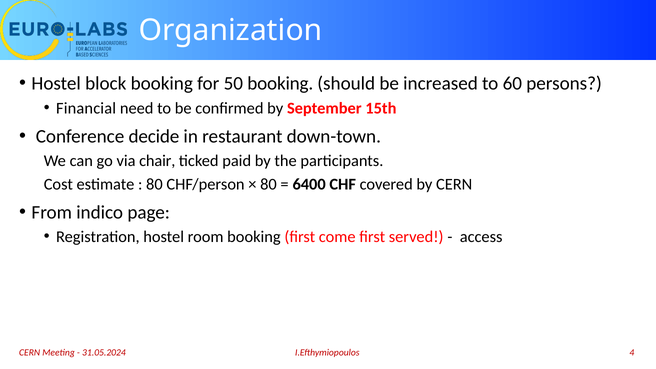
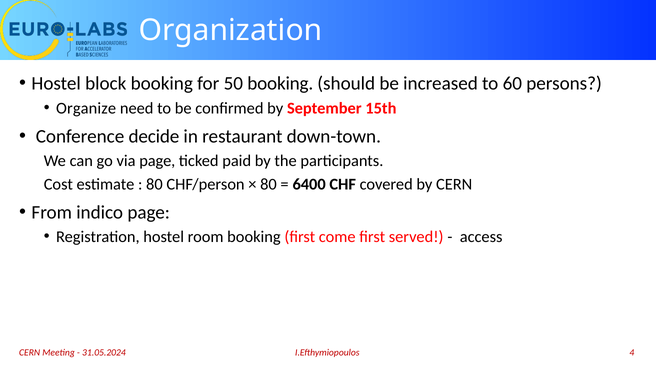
Financial: Financial -> Organize
via chair: chair -> page
